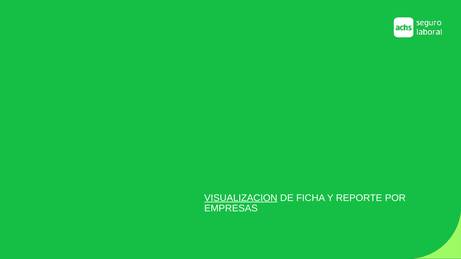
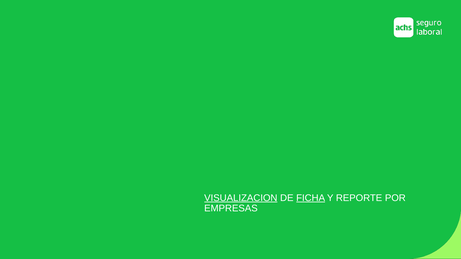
FICHA underline: none -> present
